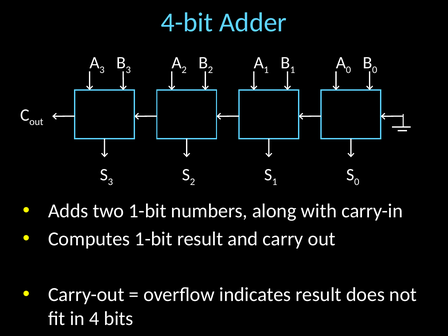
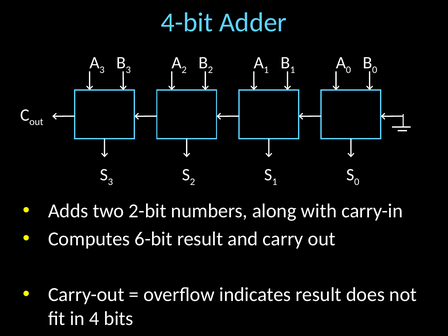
two 1-bit: 1-bit -> 2-bit
Computes 1-bit: 1-bit -> 6-bit
